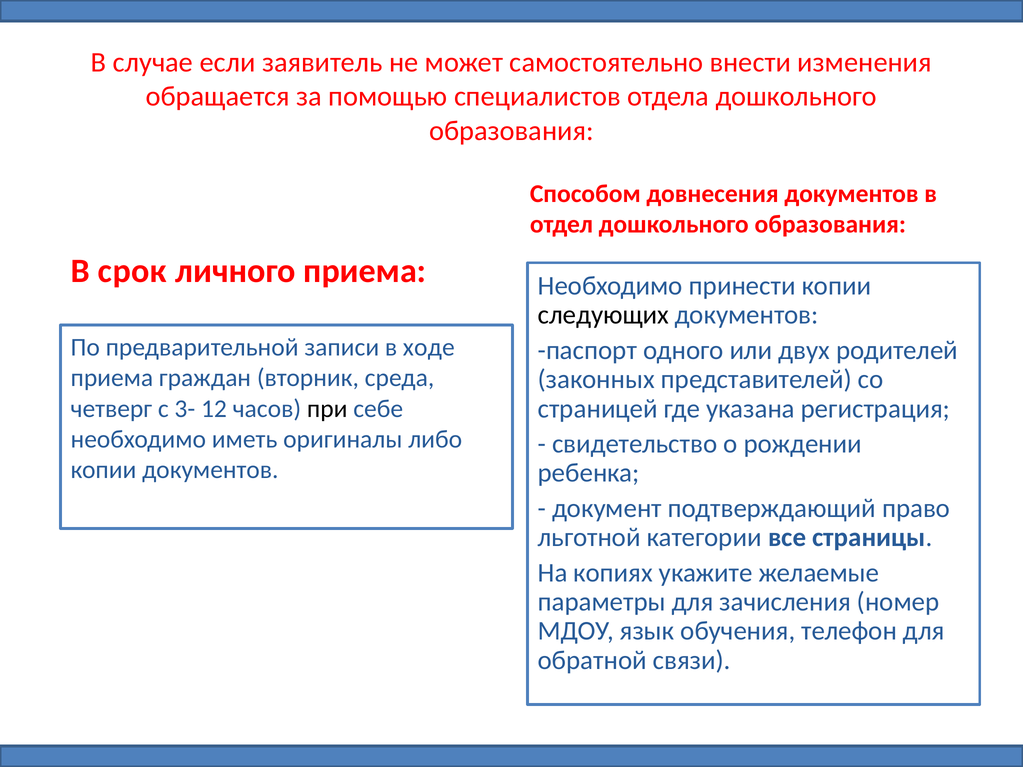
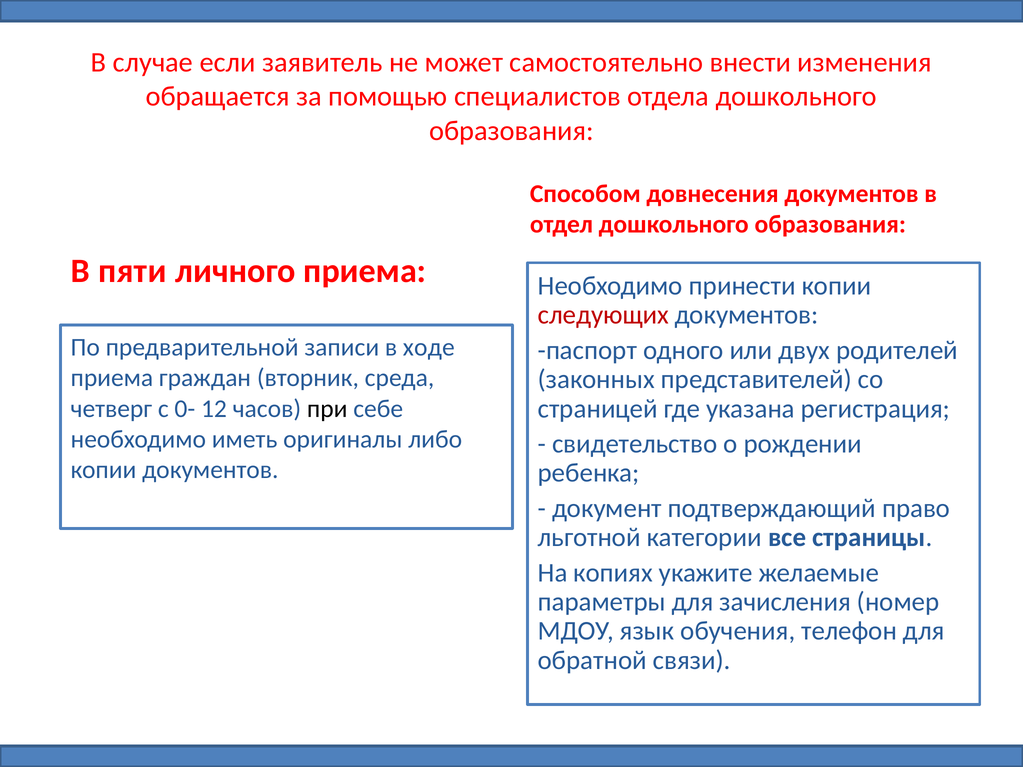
срок: срок -> пяти
следующих colour: black -> red
3-: 3- -> 0-
